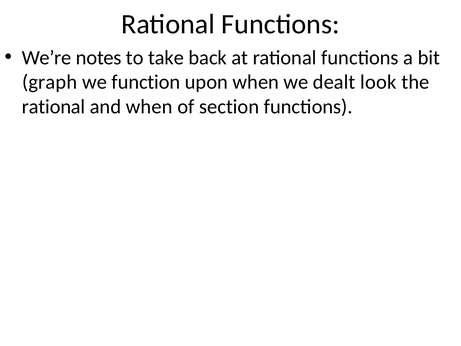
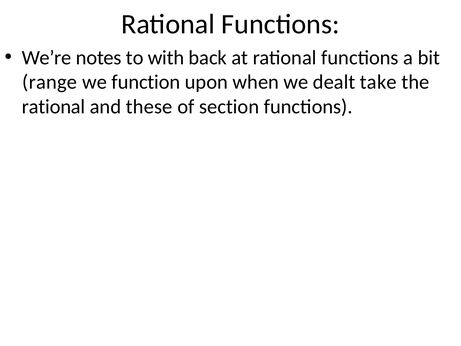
take: take -> with
graph: graph -> range
look: look -> take
and when: when -> these
